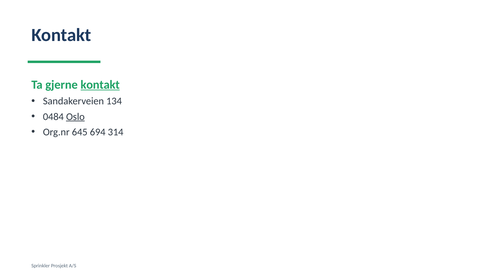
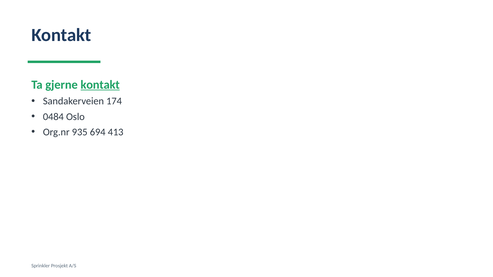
134: 134 -> 174
Oslo underline: present -> none
645: 645 -> 935
314: 314 -> 413
